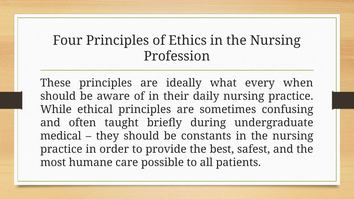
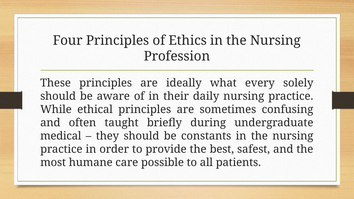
when: when -> solely
